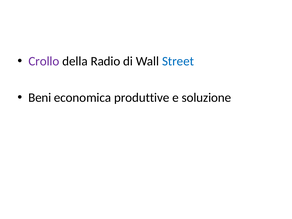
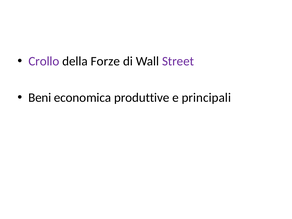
Radio: Radio -> Forze
Street colour: blue -> purple
soluzione: soluzione -> principali
